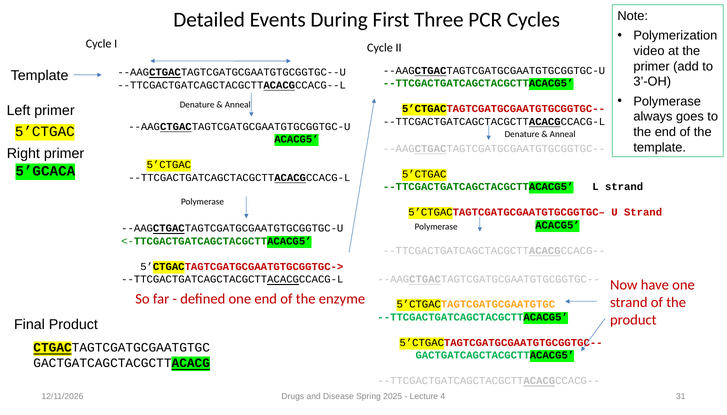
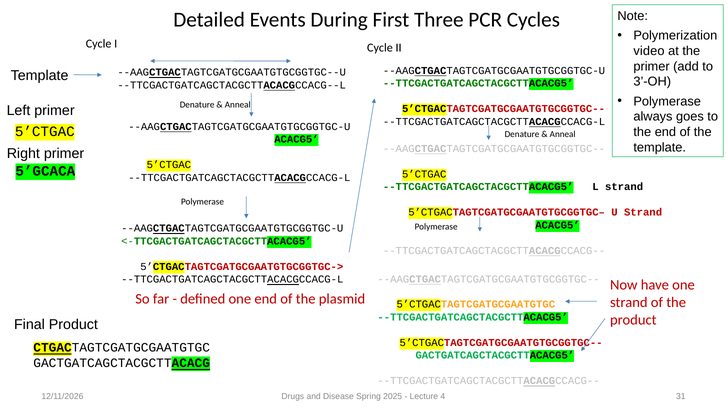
enzyme: enzyme -> plasmid
